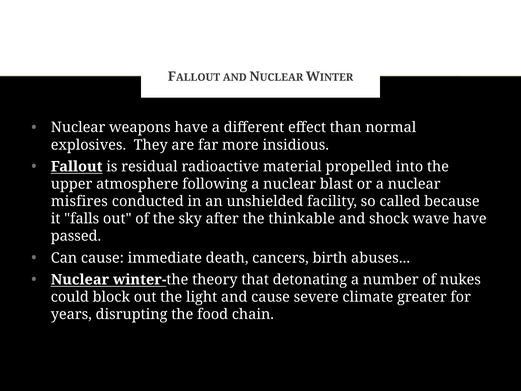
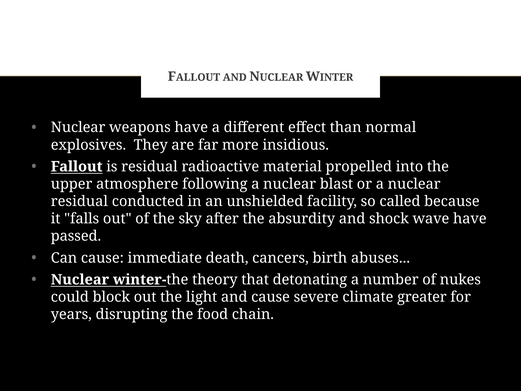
misfires at (79, 201): misfires -> residual
thinkable: thinkable -> absurdity
